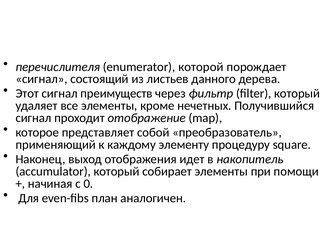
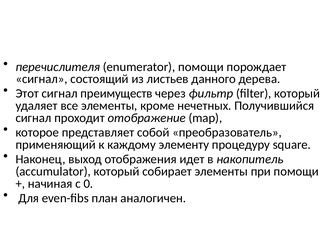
enumerator которой: которой -> помощи
